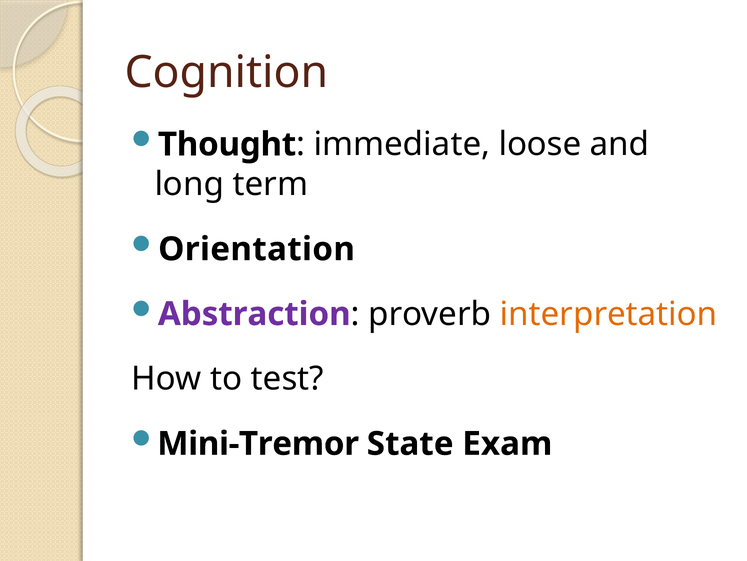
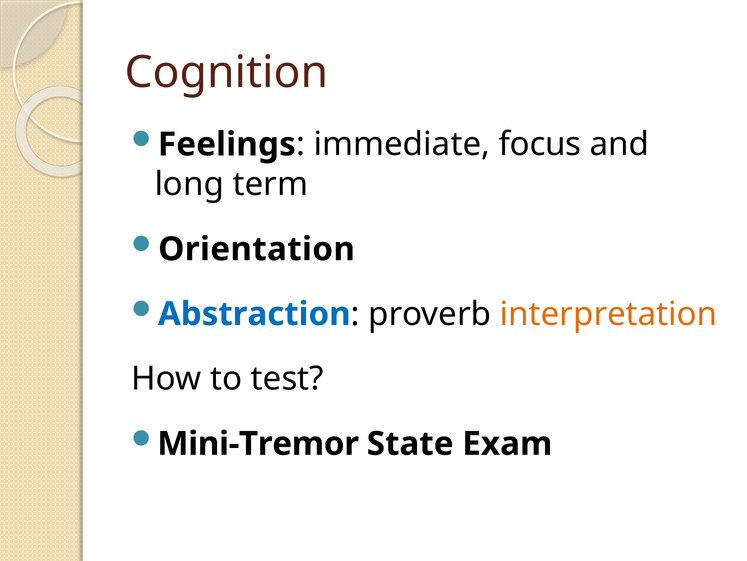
Thought: Thought -> Feelings
loose: loose -> focus
Abstraction colour: purple -> blue
